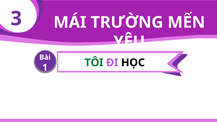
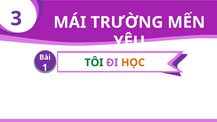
HỌC colour: black -> orange
